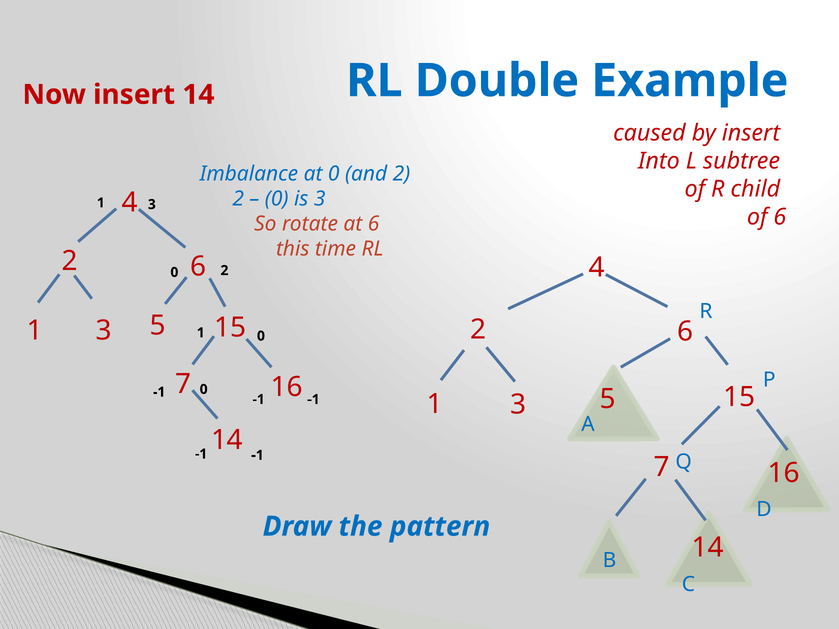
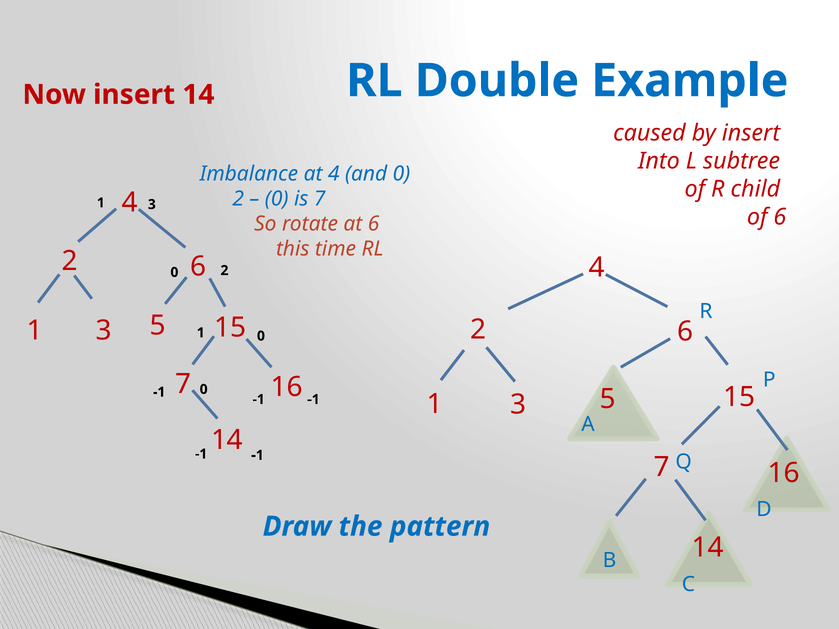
at 0: 0 -> 4
and 2: 2 -> 0
is 3: 3 -> 7
